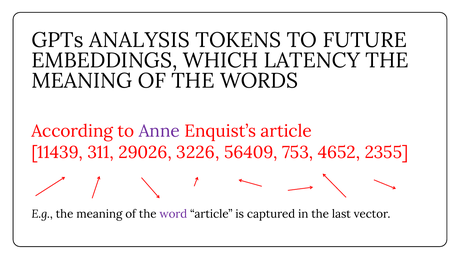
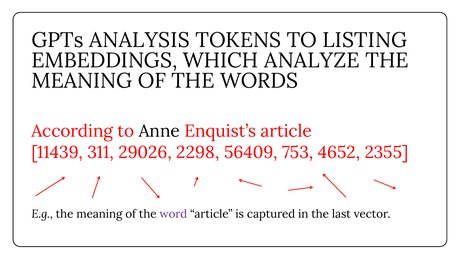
FUTURE: FUTURE -> LISTING
LATENCY: LATENCY -> ANALYZE
Anne colour: purple -> black
3226: 3226 -> 2298
